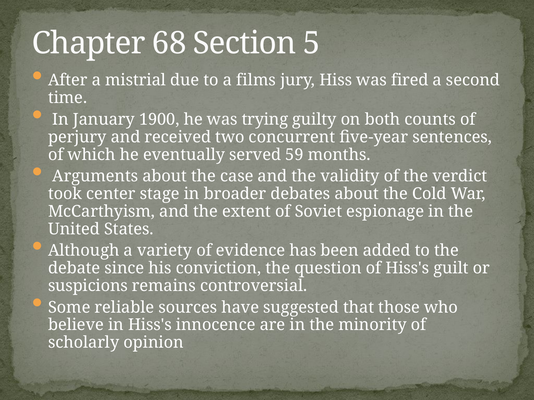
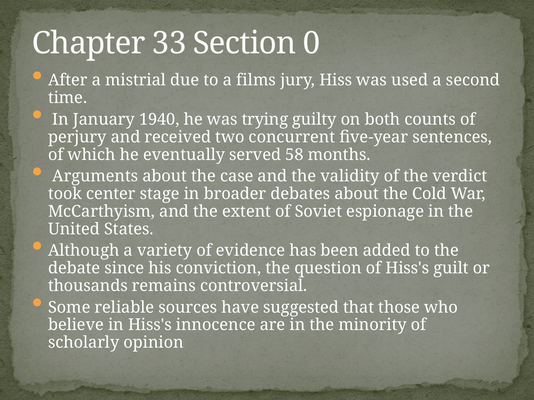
68: 68 -> 33
5: 5 -> 0
fired: fired -> used
1900: 1900 -> 1940
59: 59 -> 58
suspicions: suspicions -> thousands
